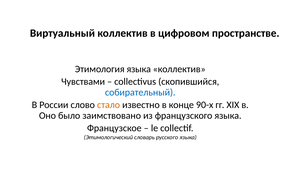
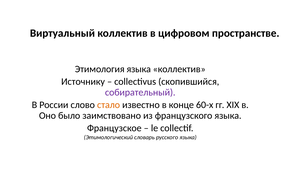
Чувствами: Чувствами -> Источнику
собирательный colour: blue -> purple
90-х: 90-х -> 60-х
